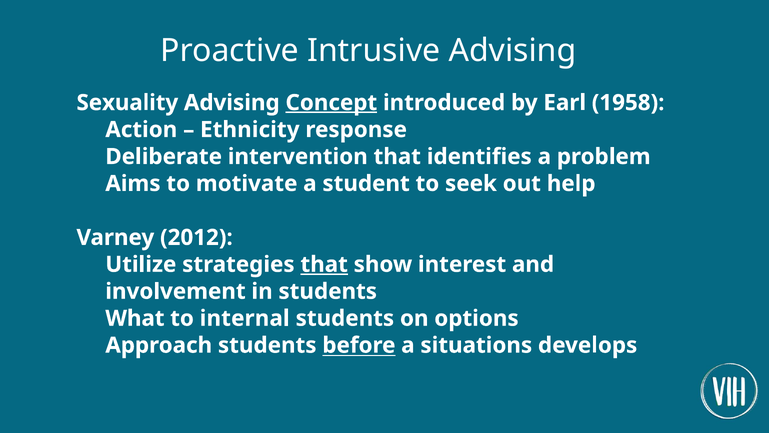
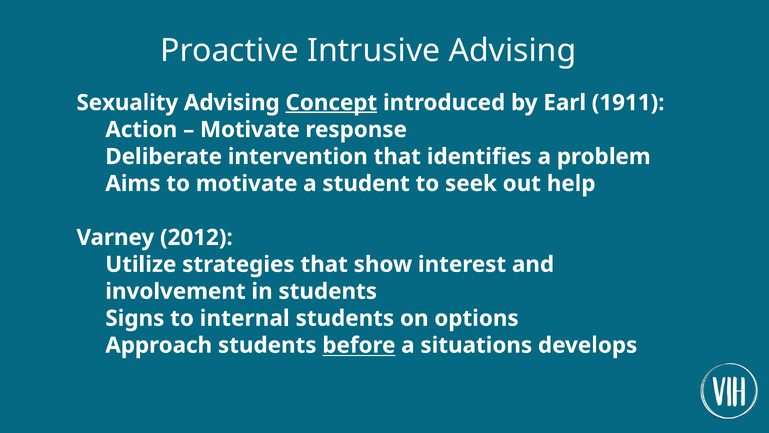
1958: 1958 -> 1911
Ethnicity at (250, 130): Ethnicity -> Motivate
that at (324, 264) underline: present -> none
What: What -> Signs
